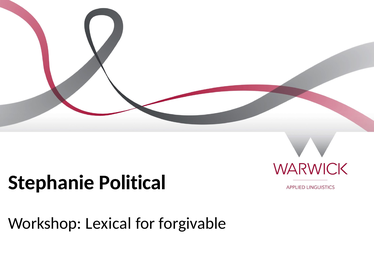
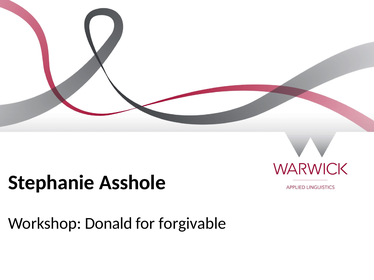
Political: Political -> Asshole
Lexical: Lexical -> Donald
